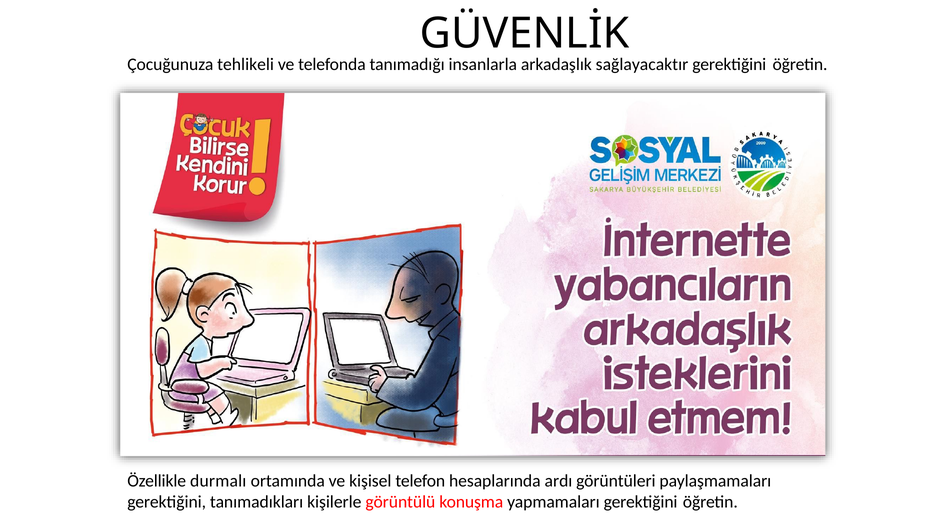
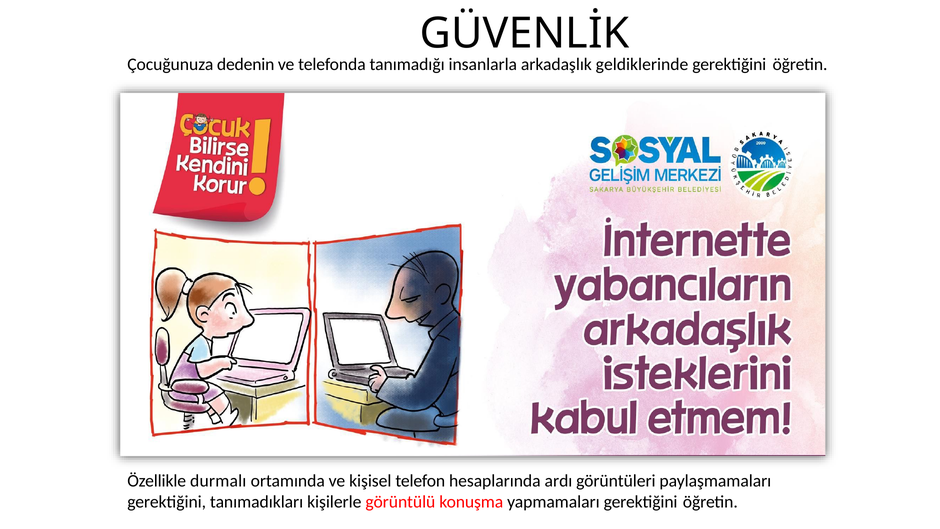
tehlikeli: tehlikeli -> dedenin
sağlayacaktır: sağlayacaktır -> geldiklerinde
